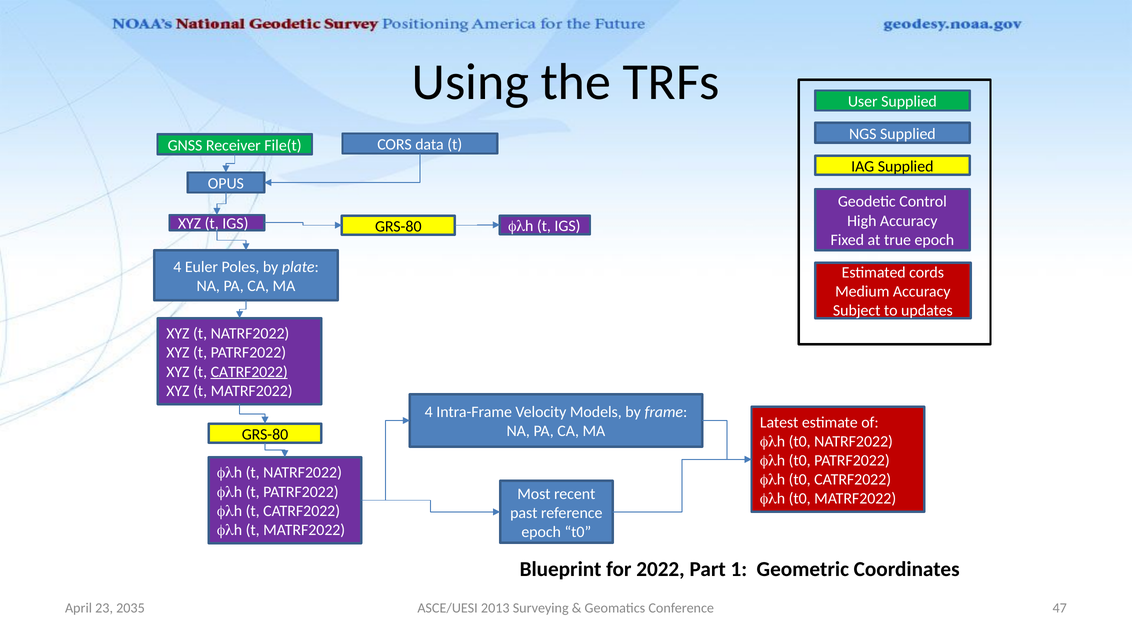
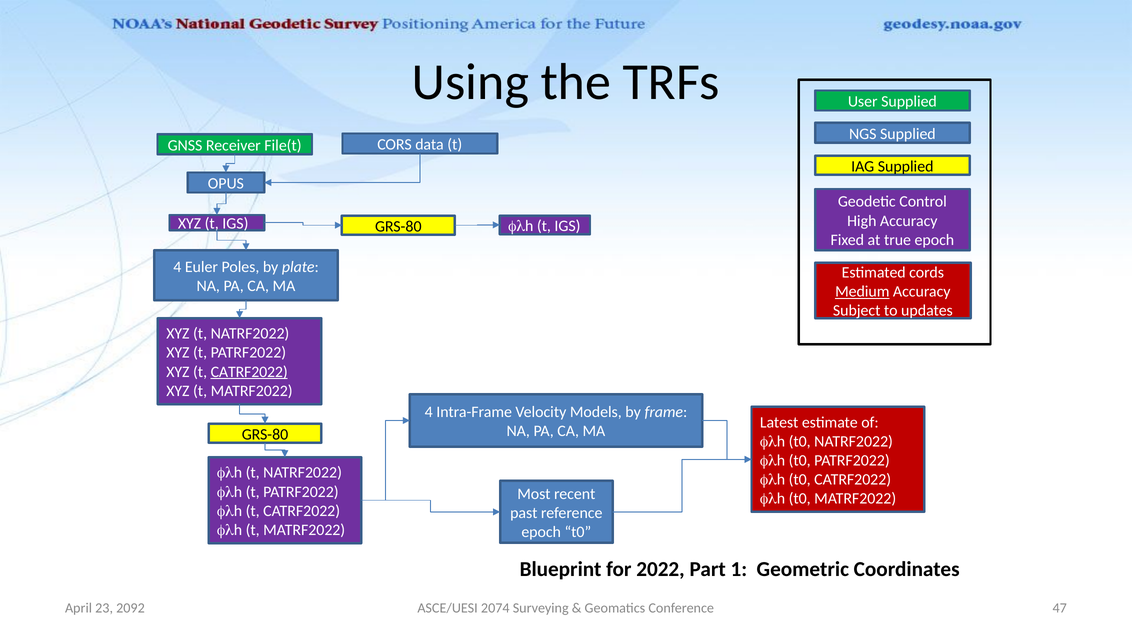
Medium underline: none -> present
2035: 2035 -> 2092
2013: 2013 -> 2074
